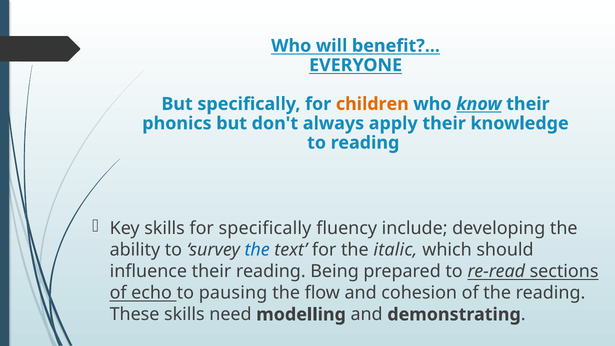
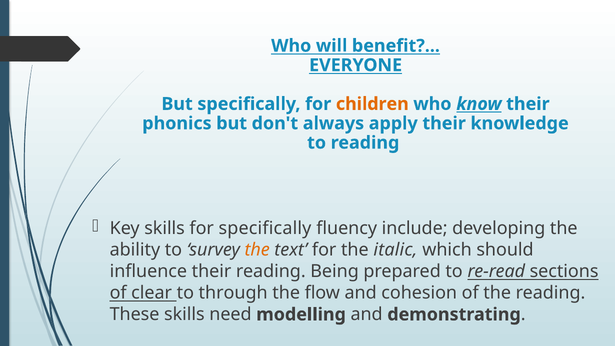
the at (257, 250) colour: blue -> orange
echo: echo -> clear
pausing: pausing -> through
